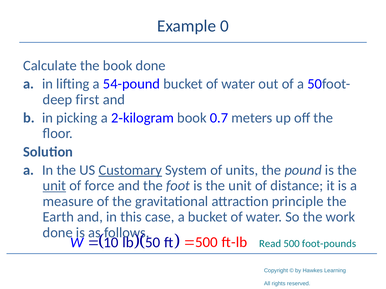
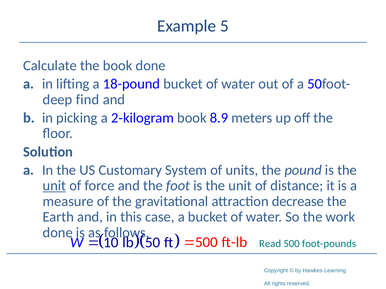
0: 0 -> 5
54-pound: 54-pound -> 18-pound
first: first -> find
0.7: 0.7 -> 8.9
Customary underline: present -> none
principle: principle -> decrease
